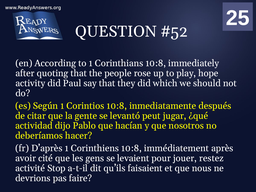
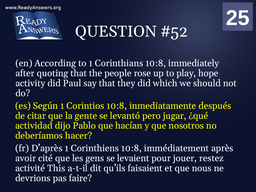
peut: peut -> pero
Stop: Stop -> This
